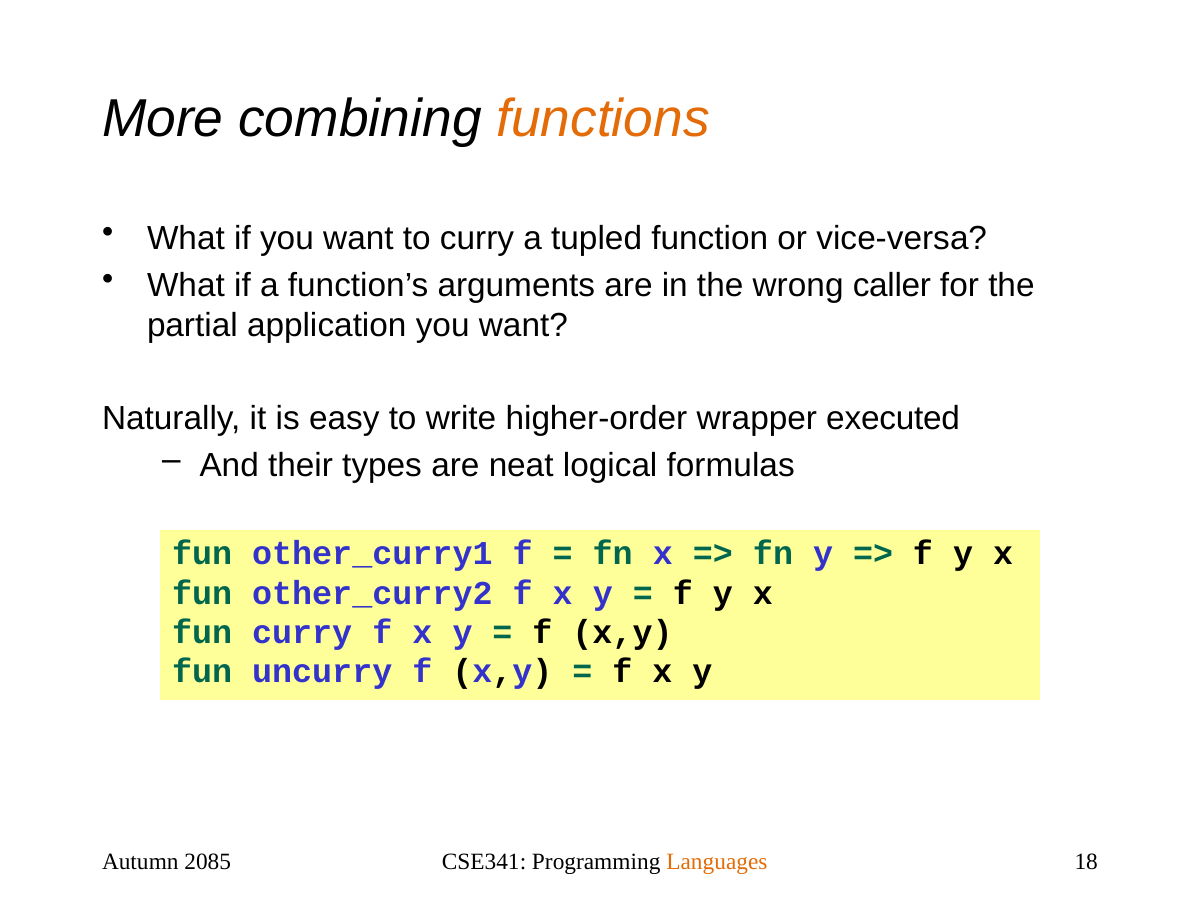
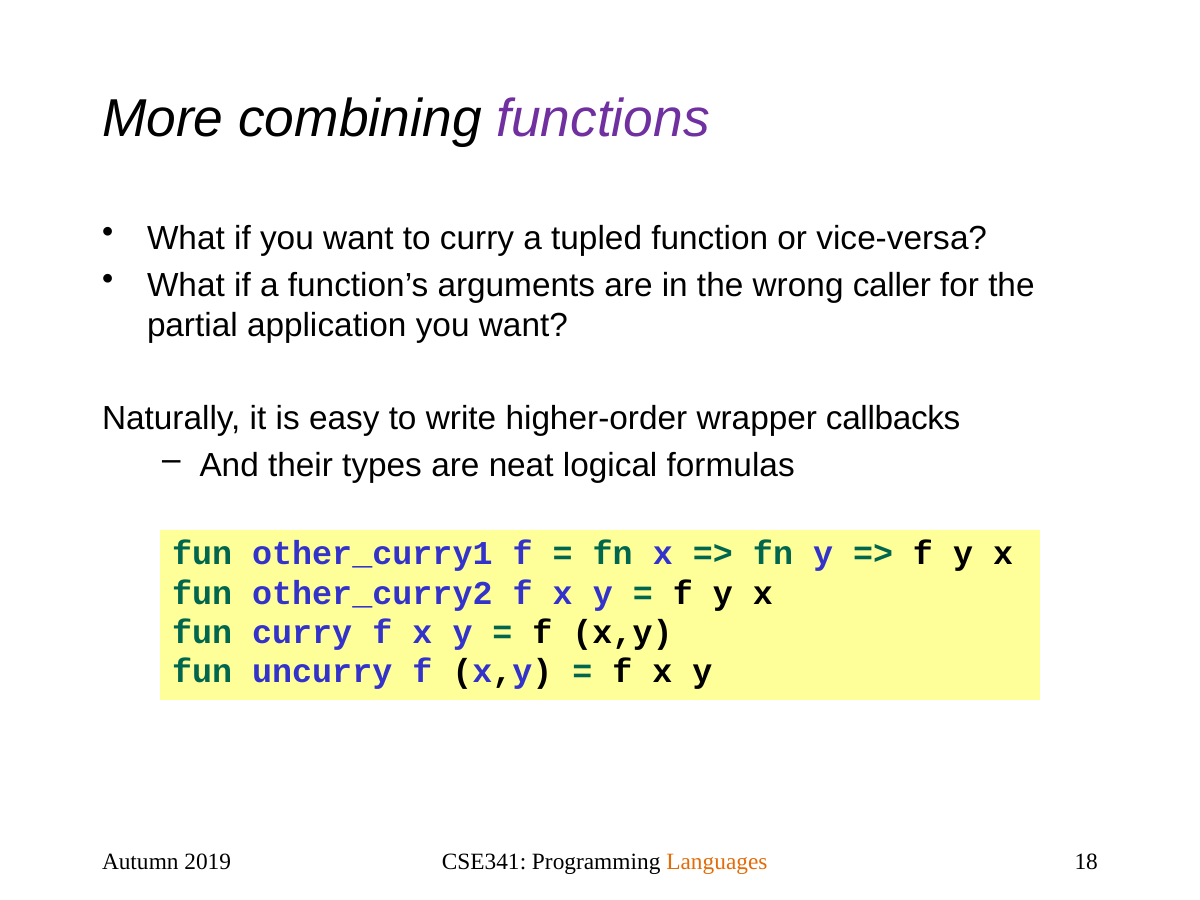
functions colour: orange -> purple
executed: executed -> callbacks
2085: 2085 -> 2019
